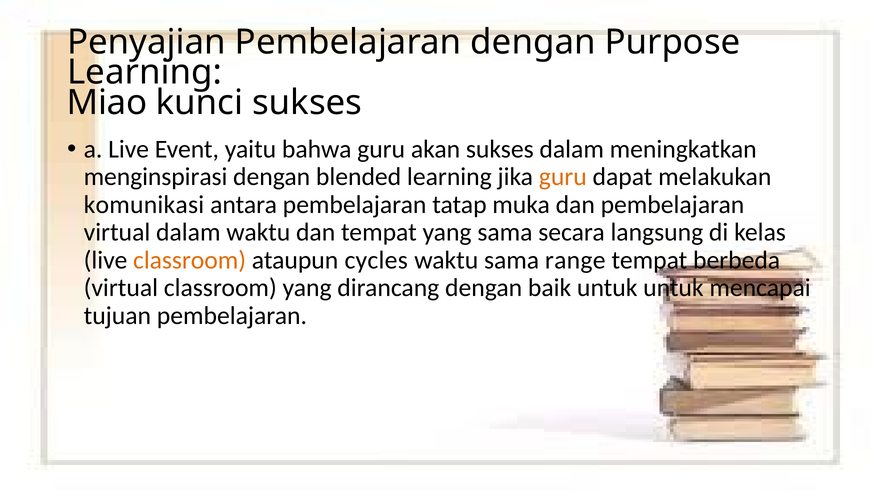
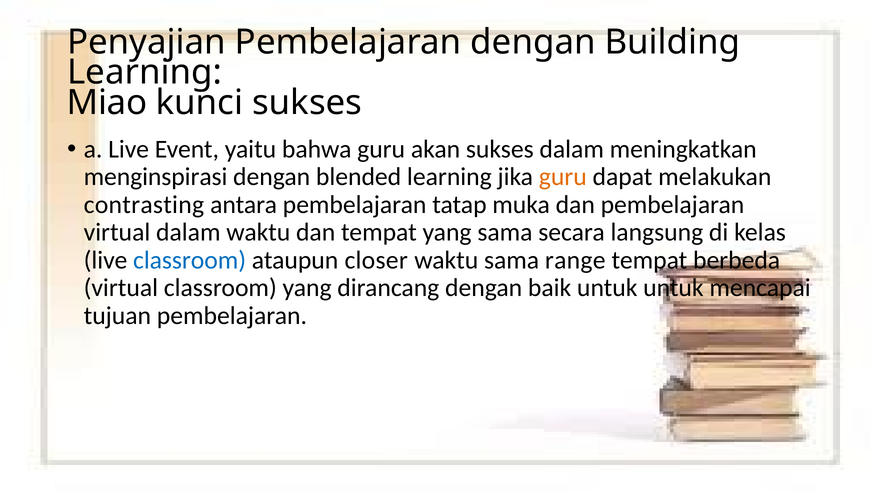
Purpose: Purpose -> Building
komunikasi: komunikasi -> contrasting
classroom at (190, 260) colour: orange -> blue
cycles: cycles -> closer
